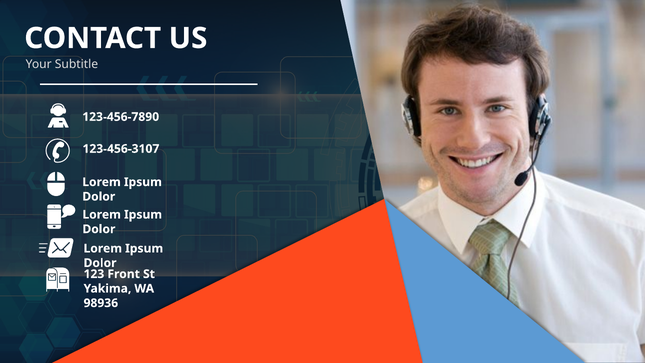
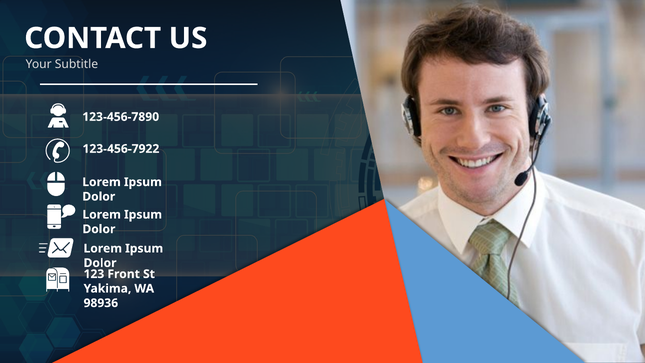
123-456-3107: 123-456-3107 -> 123-456-7922
